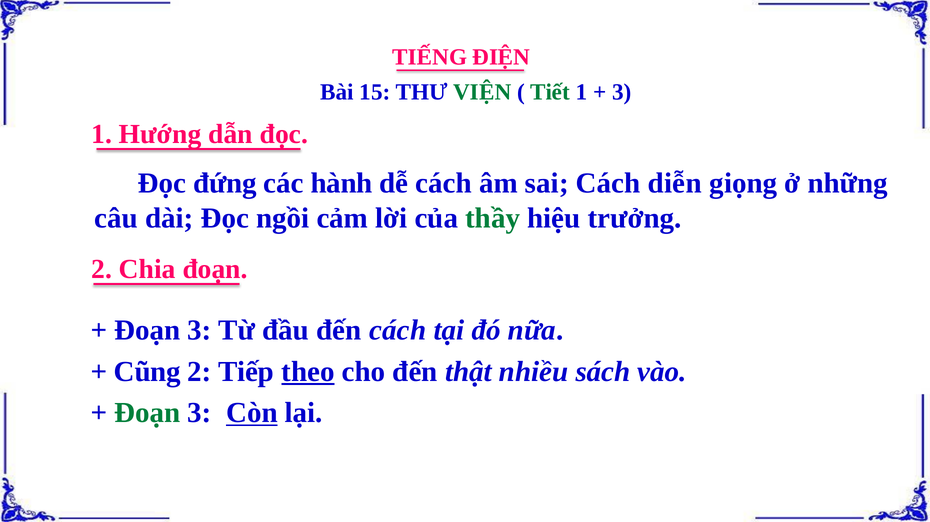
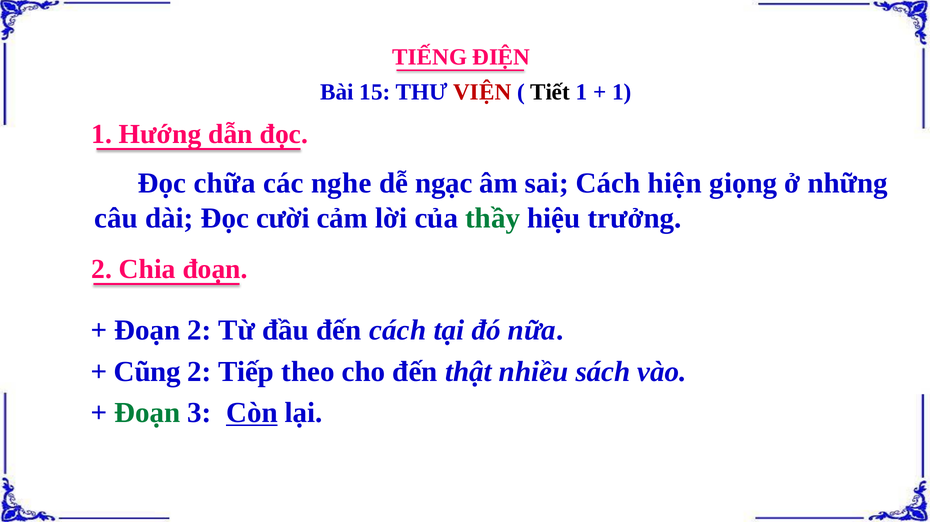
VIỆN colour: green -> red
Tiết colour: green -> black
3 at (622, 92): 3 -> 1
đứng: đứng -> chữa
hành: hành -> nghe
dễ cách: cách -> ngạc
diễn: diễn -> hiện
ngồi: ngồi -> cười
3 at (200, 331): 3 -> 2
theo underline: present -> none
